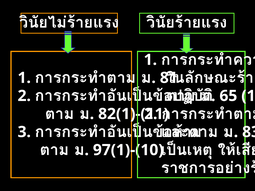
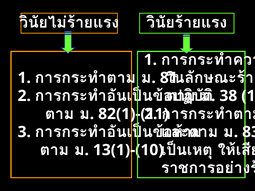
65: 65 -> 38
97(1)-(10: 97(1)-(10 -> 13(1)-(10
